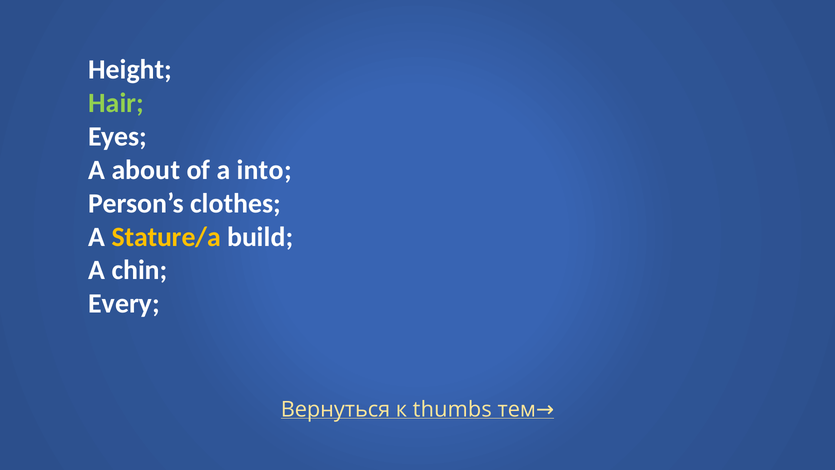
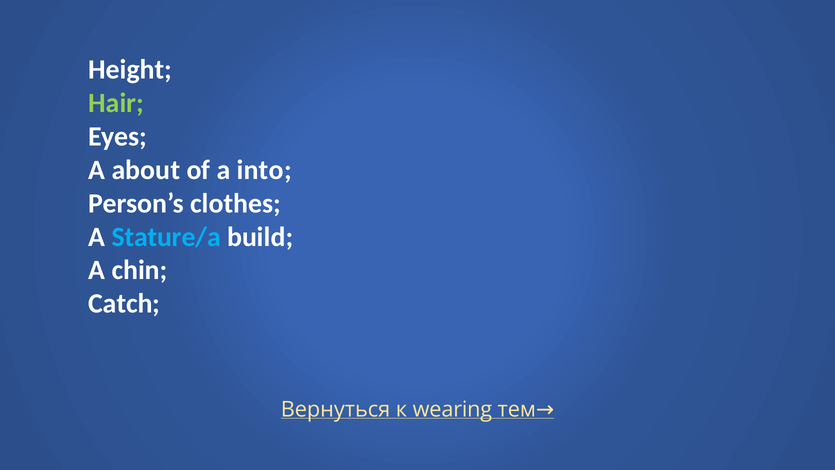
Stature/a colour: yellow -> light blue
Every: Every -> Catch
thumbs: thumbs -> wearing
